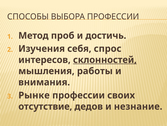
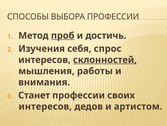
проб underline: none -> present
Рынке: Рынке -> Станет
отсутствие at (45, 106): отсутствие -> интересов
незнание: незнание -> артистом
